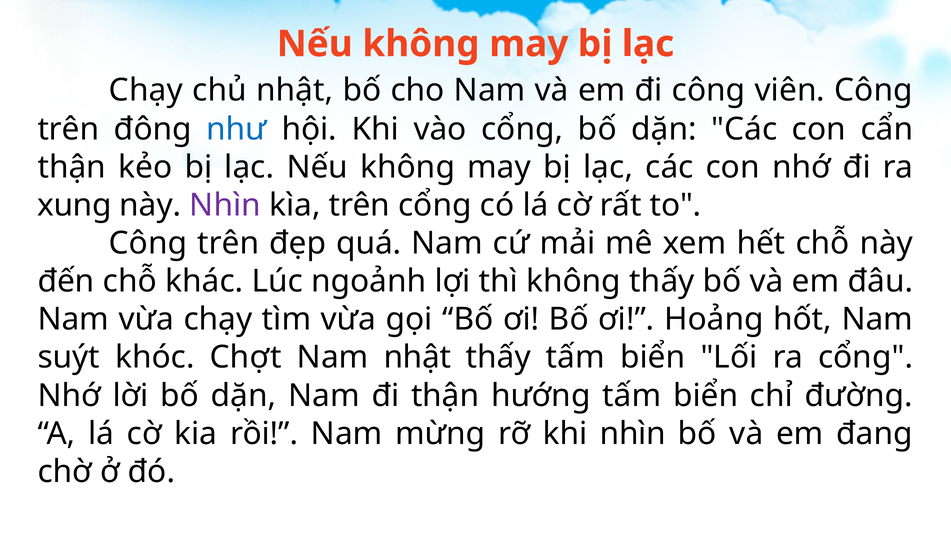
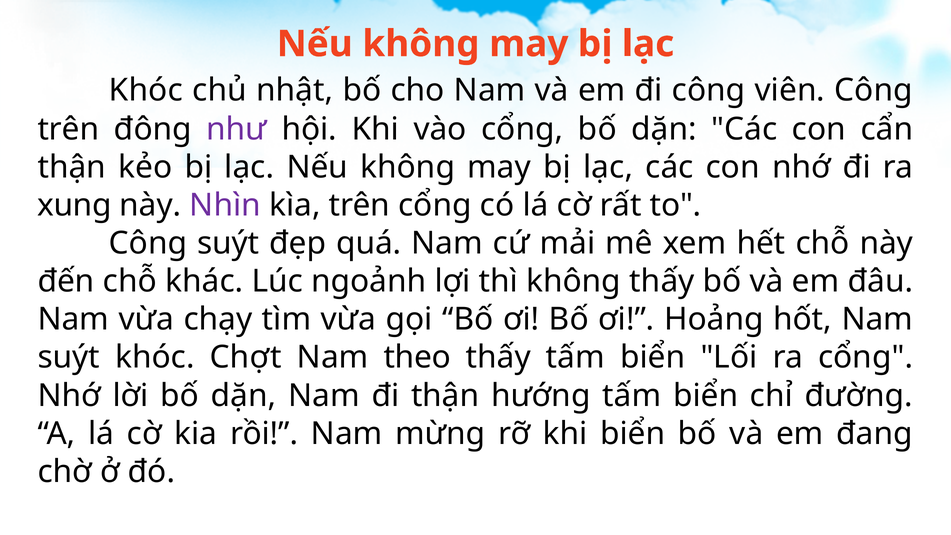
Chạy at (146, 90): Chạy -> Khóc
như colour: blue -> purple
trên at (228, 243): trên -> suýt
Nam nhật: nhật -> theo
khi nhìn: nhìn -> biển
